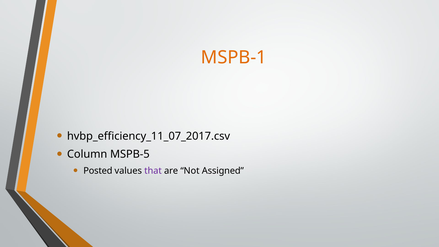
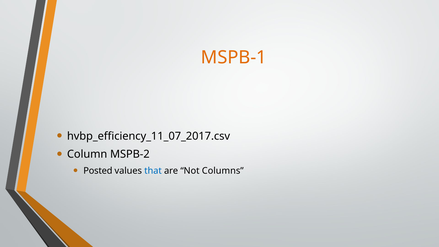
MSPB-5: MSPB-5 -> MSPB-2
that colour: purple -> blue
Assigned: Assigned -> Columns
